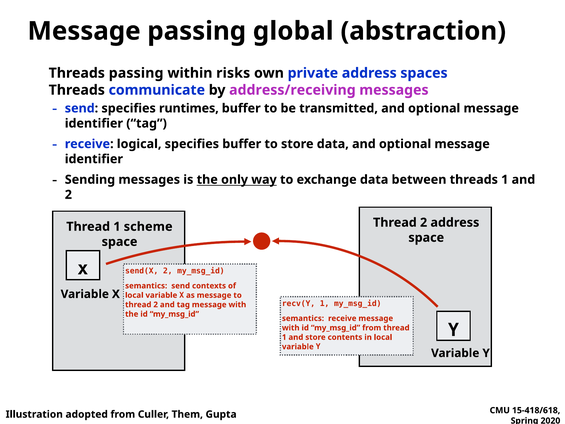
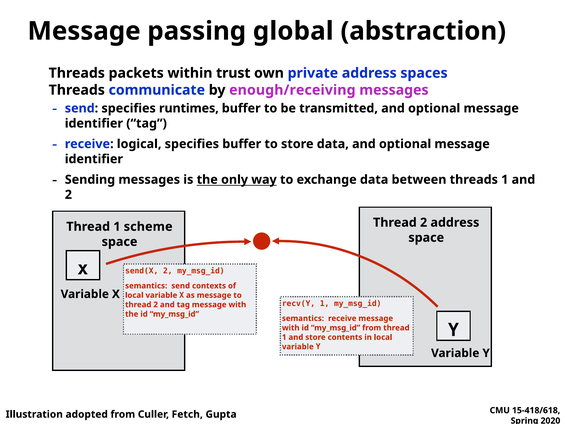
Threads passing: passing -> packets
risks: risks -> trust
address/receiving: address/receiving -> enough/receiving
Them: Them -> Fetch
